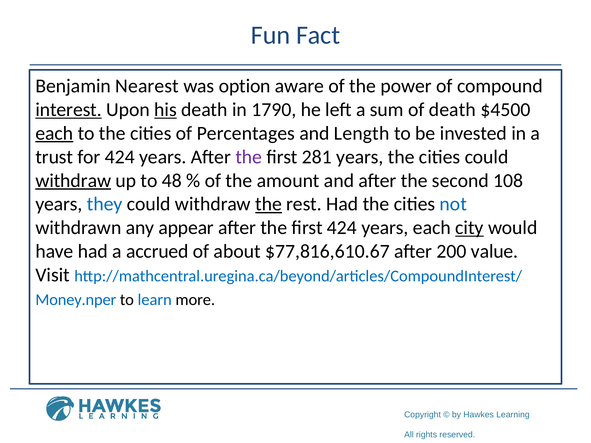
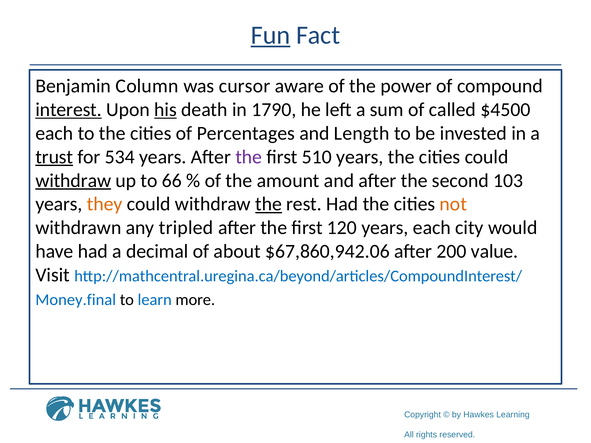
Fun underline: none -> present
Nearest: Nearest -> Column
option: option -> cursor
of death: death -> called
each at (54, 133) underline: present -> none
trust underline: none -> present
for 424: 424 -> 534
281: 281 -> 510
48: 48 -> 66
108: 108 -> 103
they colour: blue -> orange
not colour: blue -> orange
appear: appear -> tripled
first 424: 424 -> 120
city underline: present -> none
accrued: accrued -> decimal
$77,816,610.67: $77,816,610.67 -> $67,860,942.06
Money.nper: Money.nper -> Money.final
